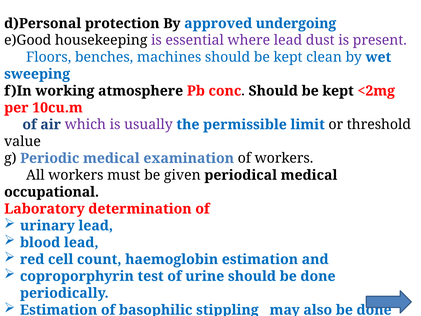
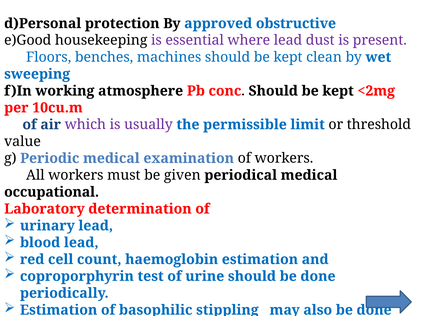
undergoing: undergoing -> obstructive
